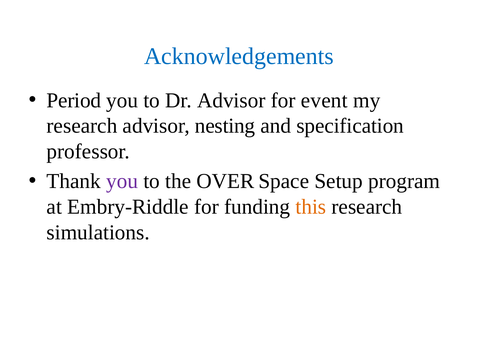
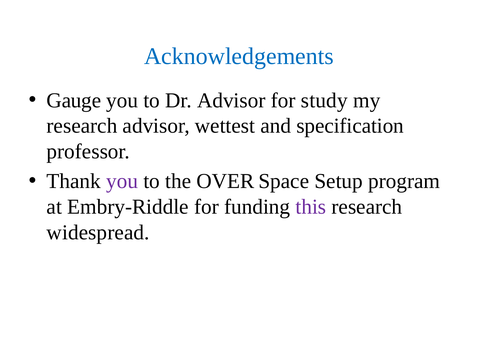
Period: Period -> Gauge
event: event -> study
nesting: nesting -> wettest
this colour: orange -> purple
simulations: simulations -> widespread
